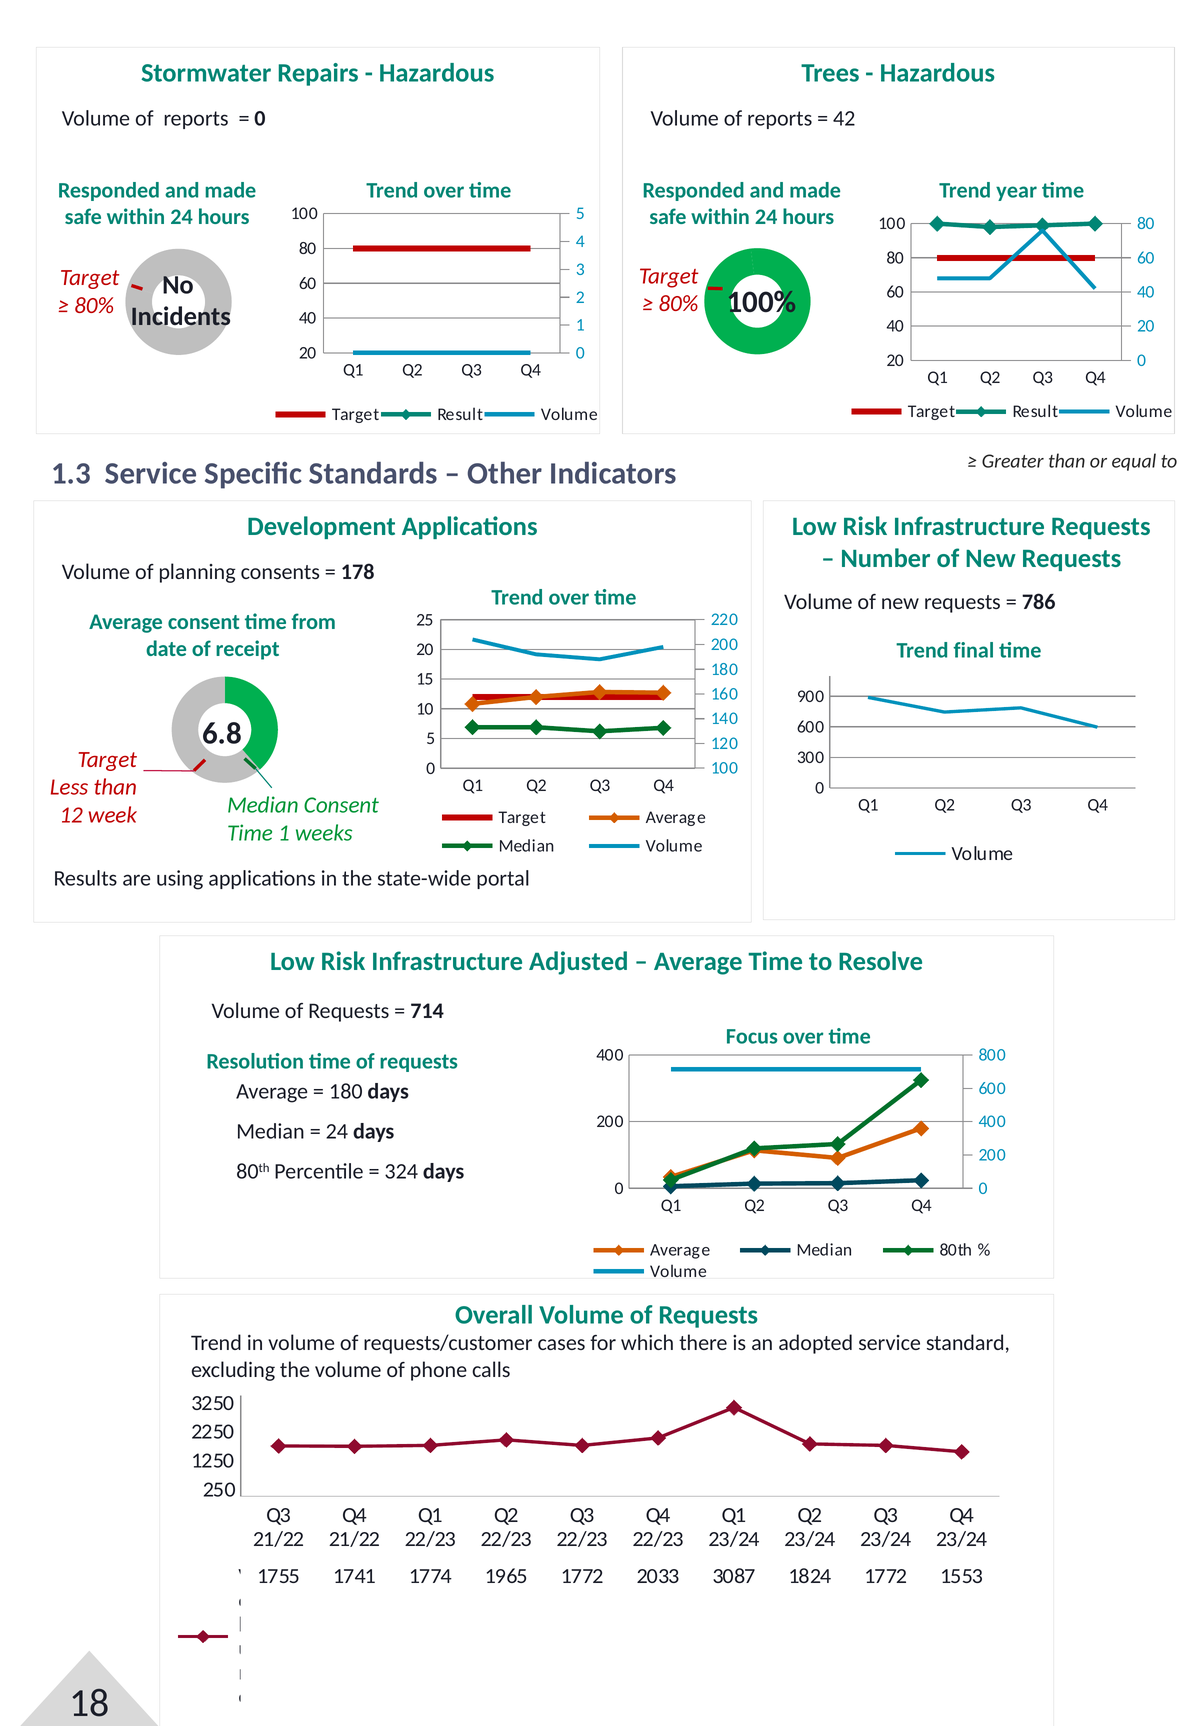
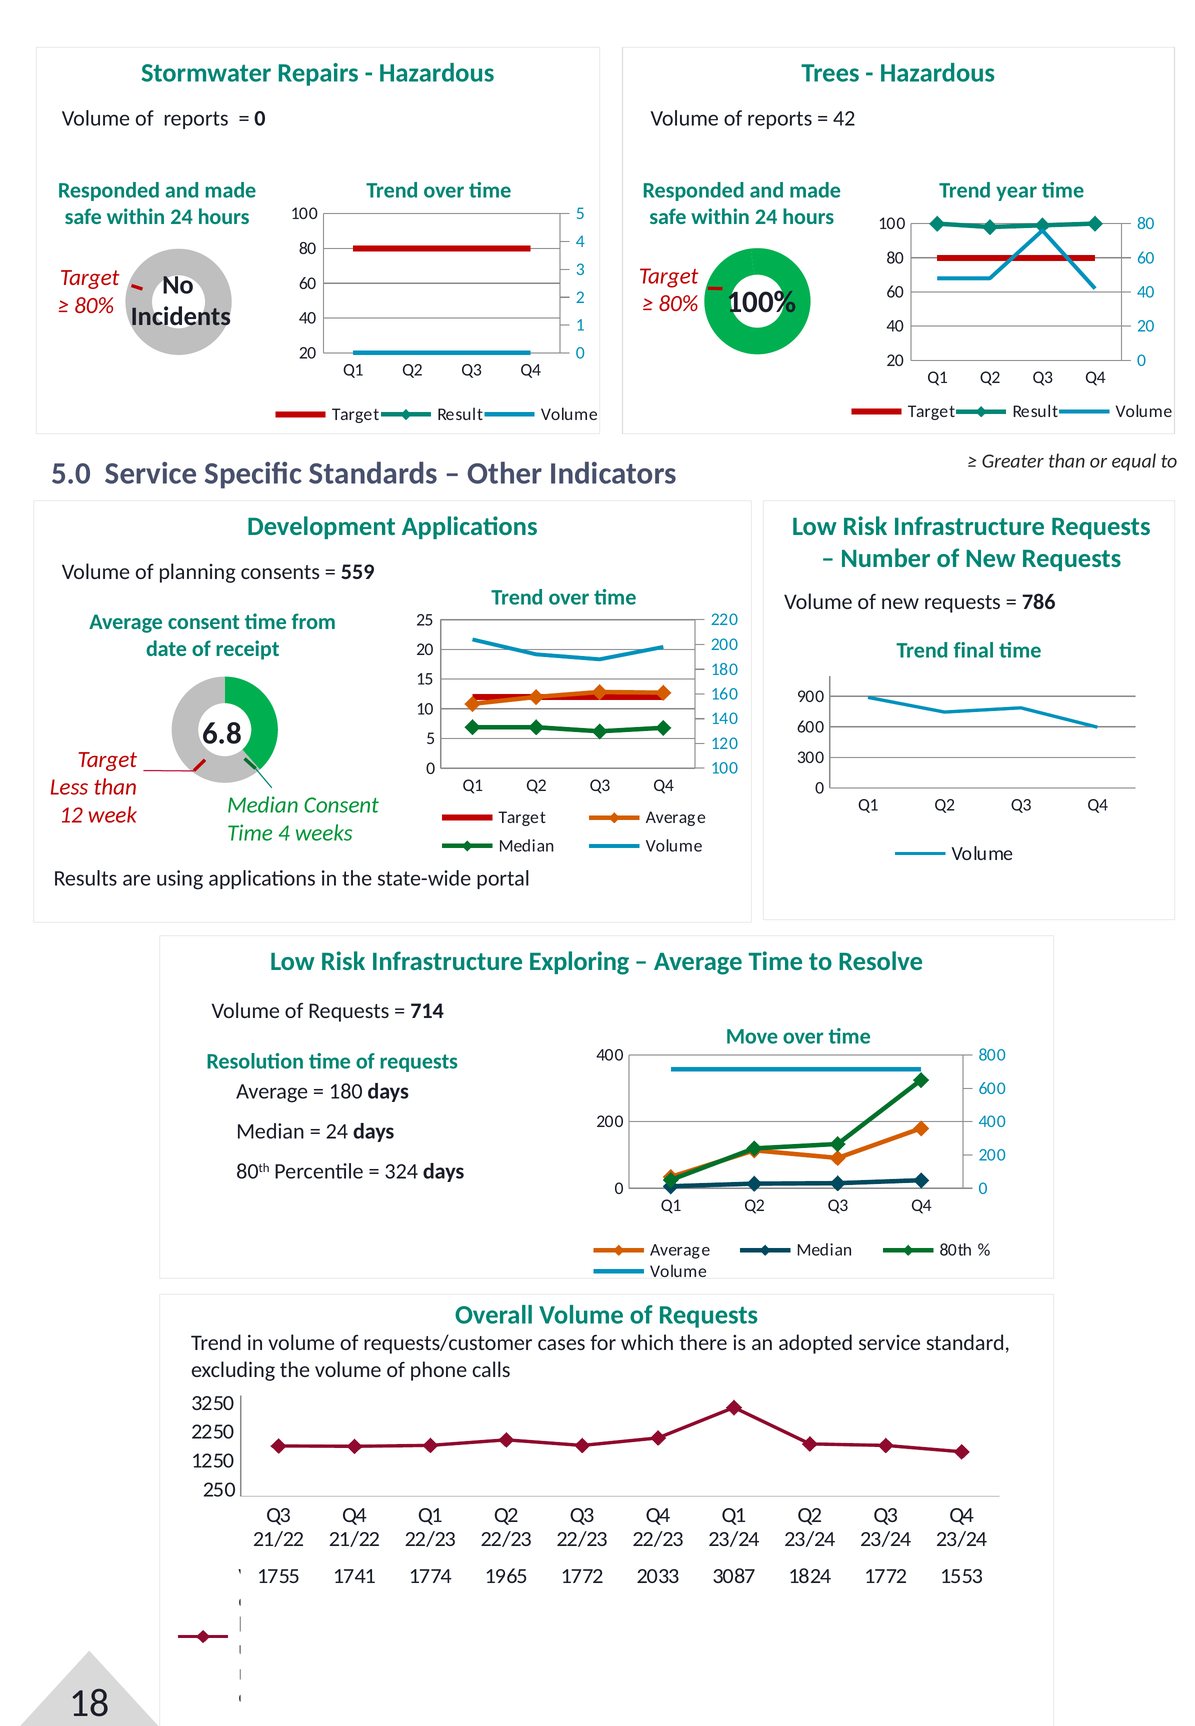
1.3: 1.3 -> 5.0
178: 178 -> 559
Time 1: 1 -> 4
Adjusted: Adjusted -> Exploring
Focus: Focus -> Move
